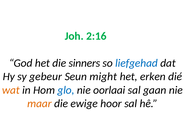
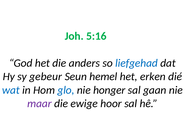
2:16: 2:16 -> 5:16
sinners: sinners -> anders
might: might -> hemel
wat colour: orange -> blue
oorlaai: oorlaai -> honger
maar colour: orange -> purple
